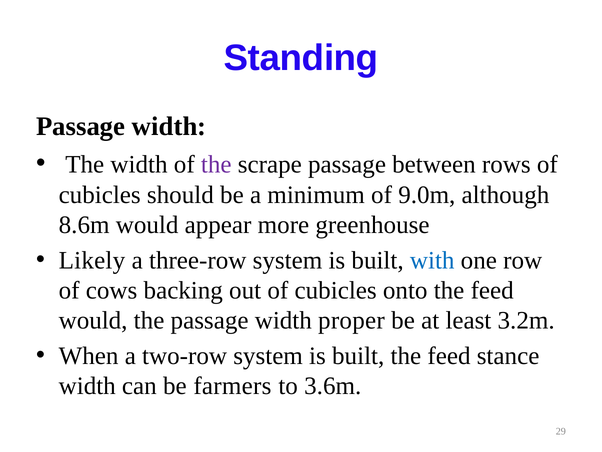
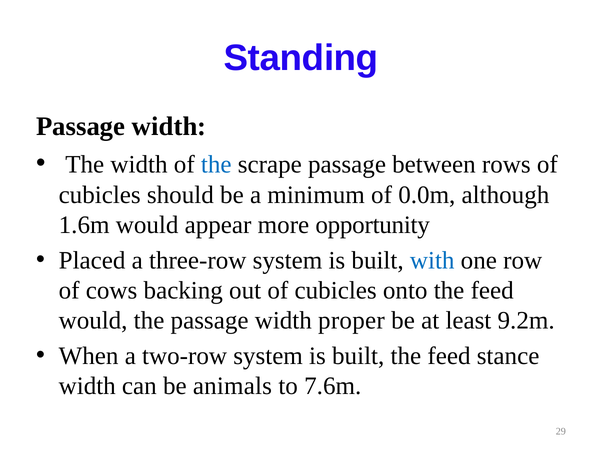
the at (216, 164) colour: purple -> blue
9.0m: 9.0m -> 0.0m
8.6m: 8.6m -> 1.6m
greenhouse: greenhouse -> opportunity
Likely: Likely -> Placed
3.2m: 3.2m -> 9.2m
farmers: farmers -> animals
3.6m: 3.6m -> 7.6m
